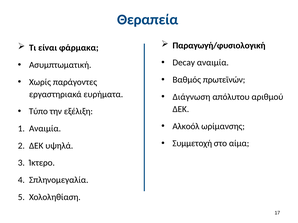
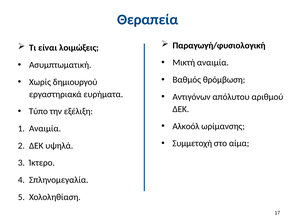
φάρμακα: φάρμακα -> λοιμώξεις
Decay: Decay -> Μικτή
πρωτεϊνών: πρωτεϊνών -> θρόμβωση
παράγοντες: παράγοντες -> δημιουργού
Διάγνωση: Διάγνωση -> Αντιγόνων
